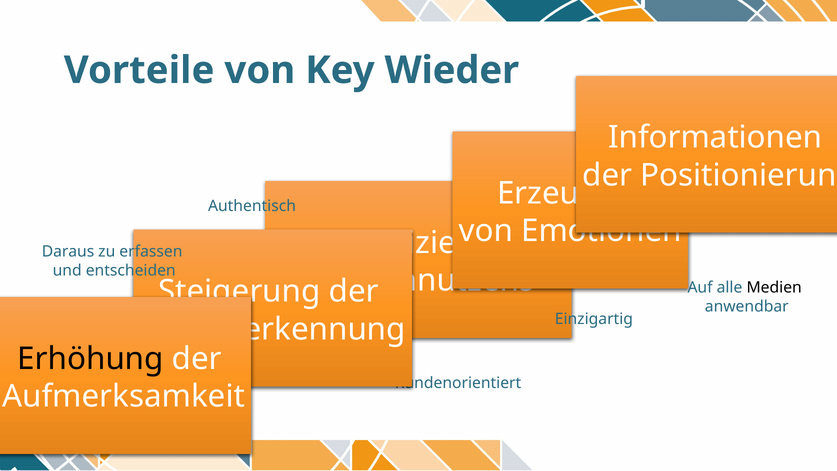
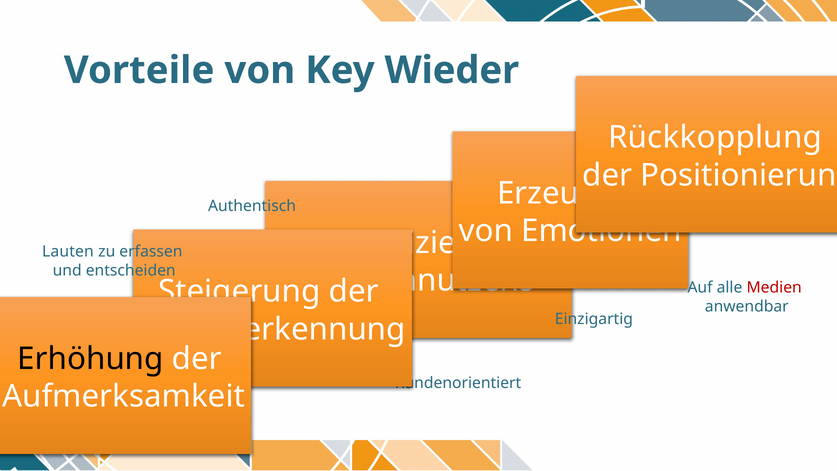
Informationen: Informationen -> Rückkopplung
Daraus: Daraus -> Lauten
Medien colour: black -> red
